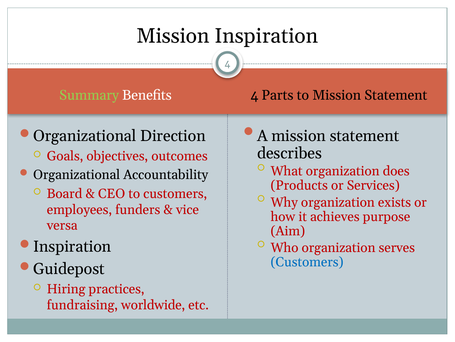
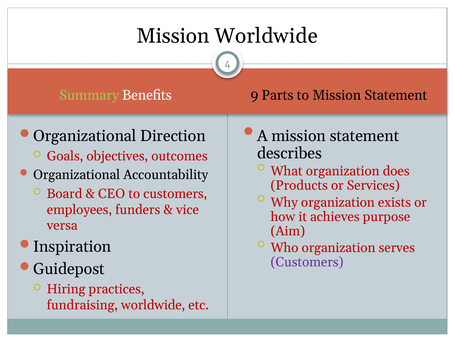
Mission Inspiration: Inspiration -> Worldwide
Benefits 4: 4 -> 9
Customers at (307, 262) colour: blue -> purple
